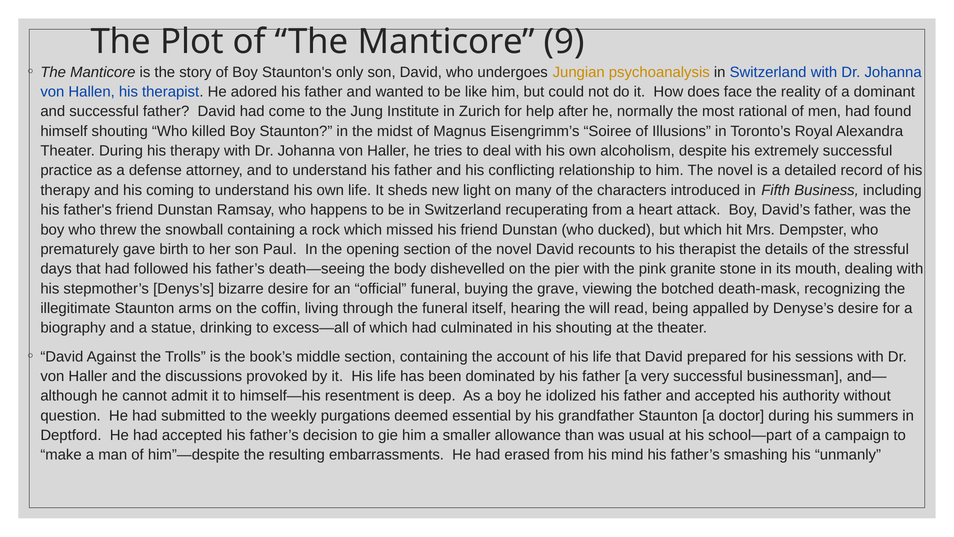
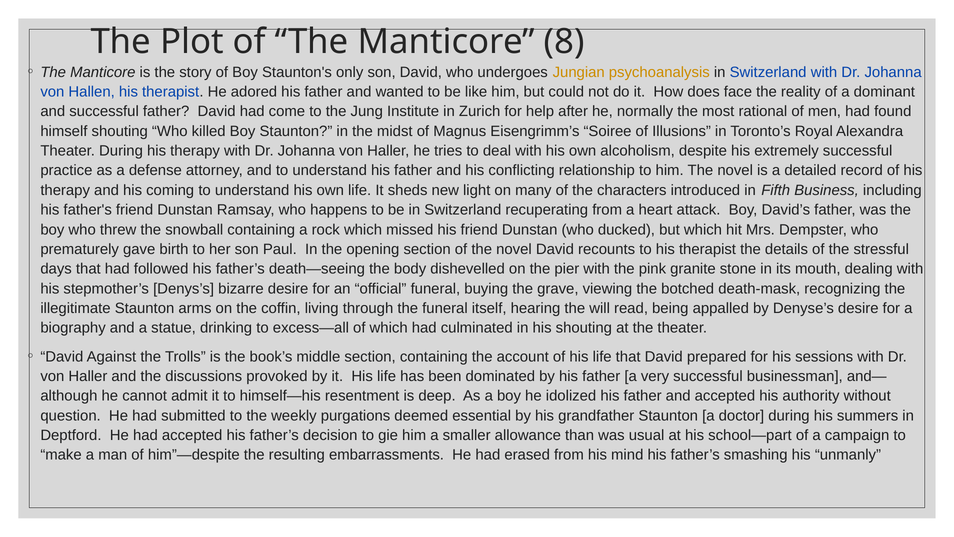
9: 9 -> 8
